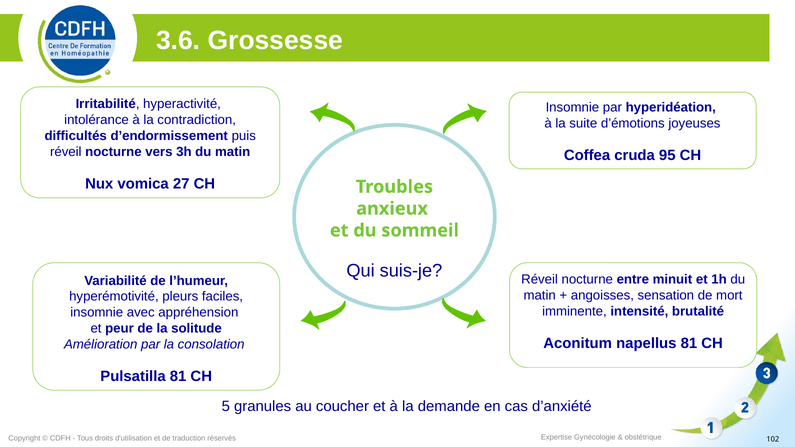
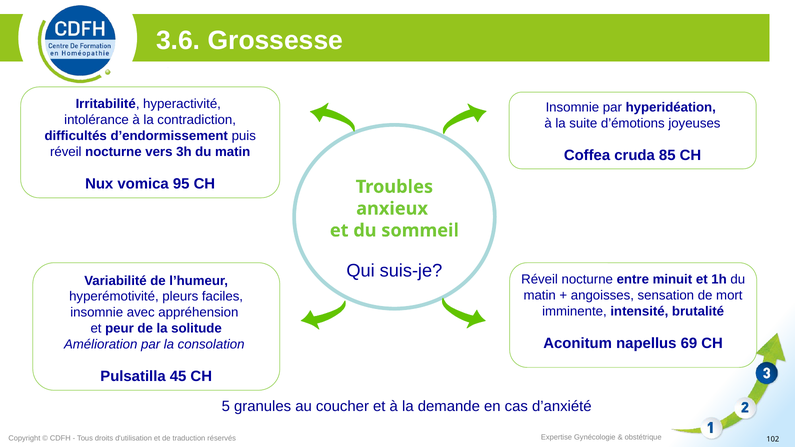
95: 95 -> 85
27: 27 -> 95
napellus 81: 81 -> 69
Pulsatilla 81: 81 -> 45
